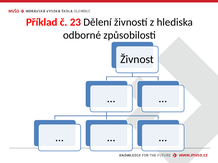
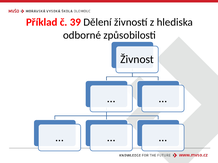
23: 23 -> 39
